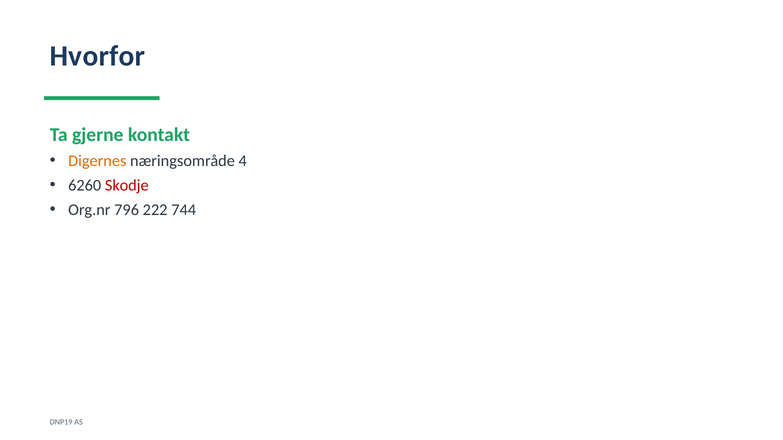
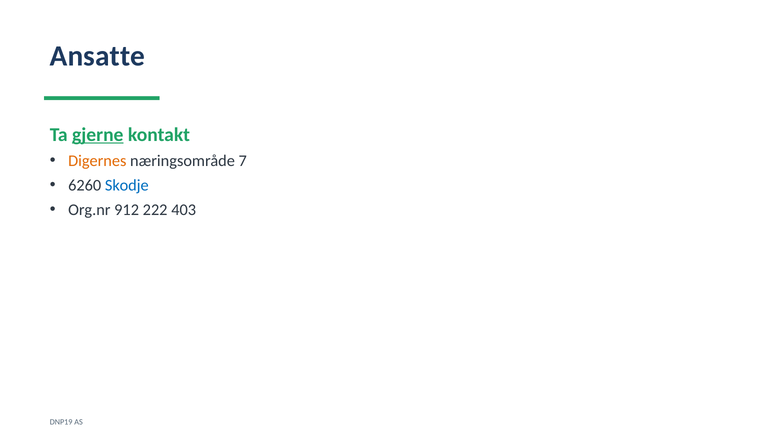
Hvorfor: Hvorfor -> Ansatte
gjerne underline: none -> present
4: 4 -> 7
Skodje colour: red -> blue
796: 796 -> 912
744: 744 -> 403
